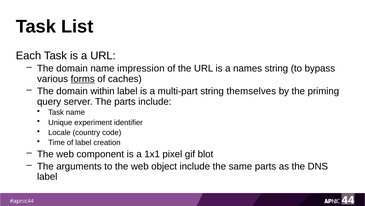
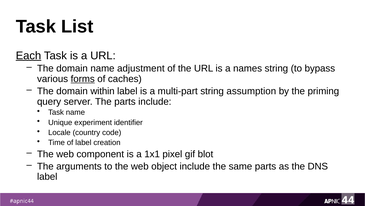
Each underline: none -> present
impression: impression -> adjustment
themselves: themselves -> assumption
